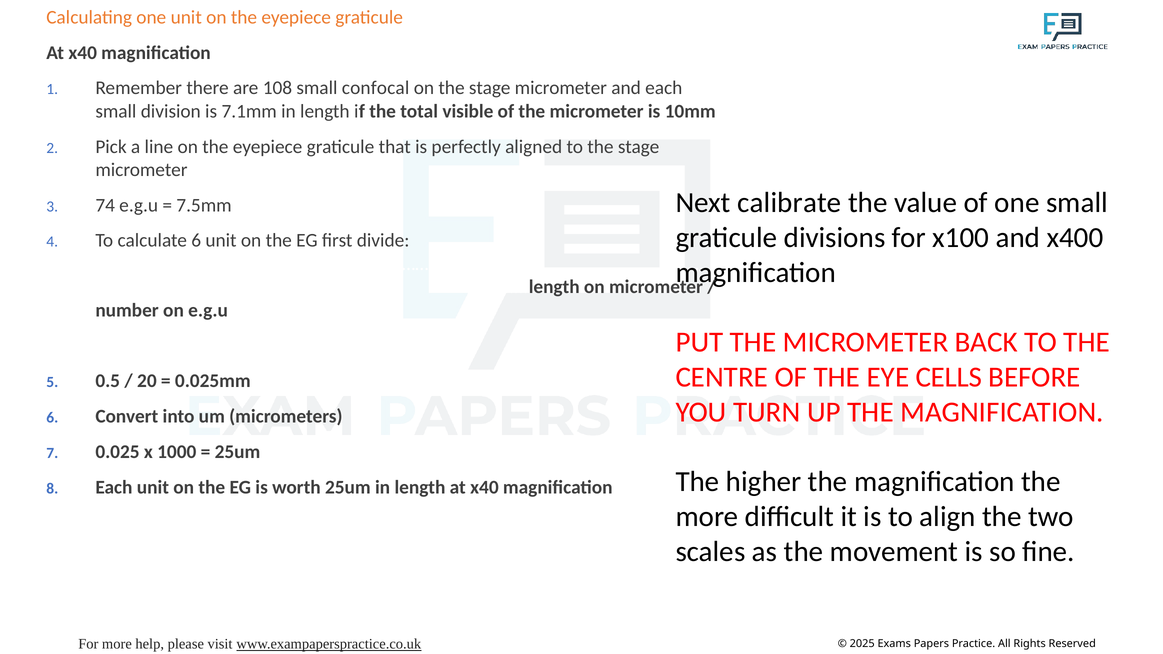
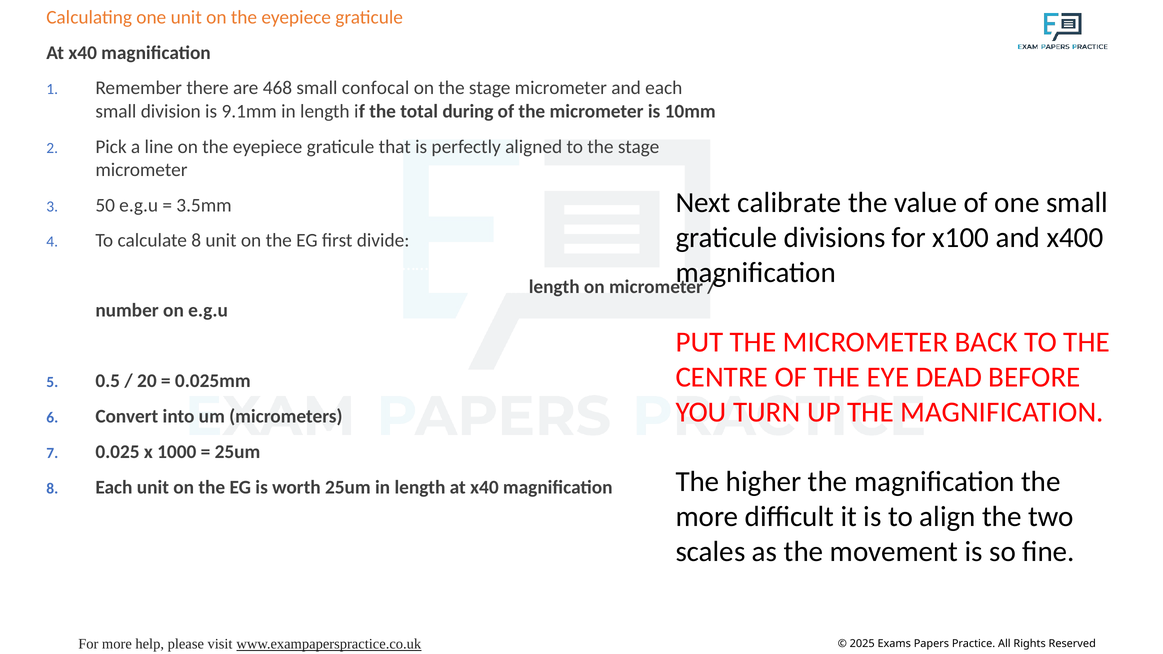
108: 108 -> 468
7.1mm: 7.1mm -> 9.1mm
visible: visible -> during
74: 74 -> 50
7.5mm: 7.5mm -> 3.5mm
calculate 6: 6 -> 8
CELLS: CELLS -> DEAD
